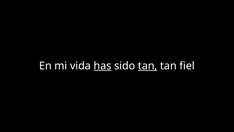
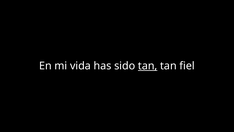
has underline: present -> none
